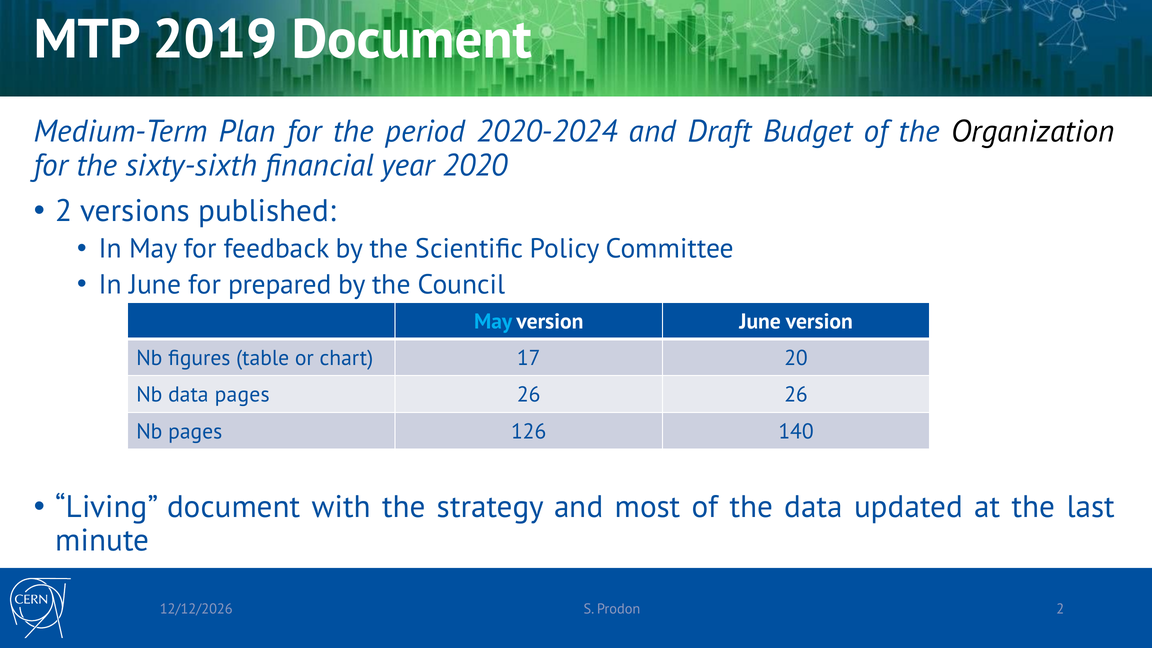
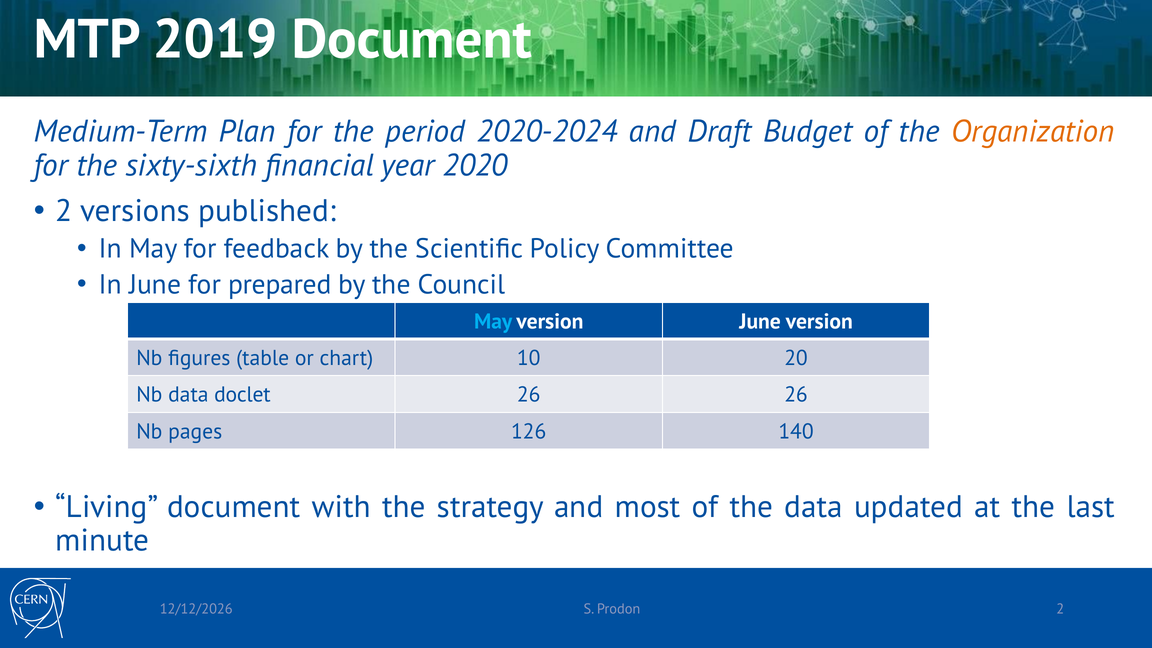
Organization colour: black -> orange
17: 17 -> 10
data pages: pages -> doclet
